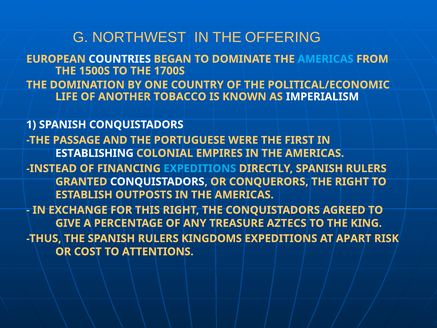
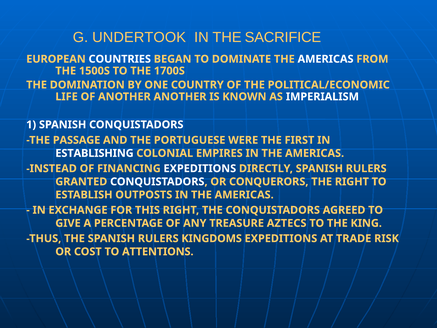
NORTHWEST: NORTHWEST -> UNDERTOOK
OFFERING: OFFERING -> SACRIFICE
AMERICAS at (326, 59) colour: light blue -> white
ANOTHER TOBACCO: TOBACCO -> ANOTHER
EXPEDITIONS at (200, 168) colour: light blue -> white
APART: APART -> TRADE
